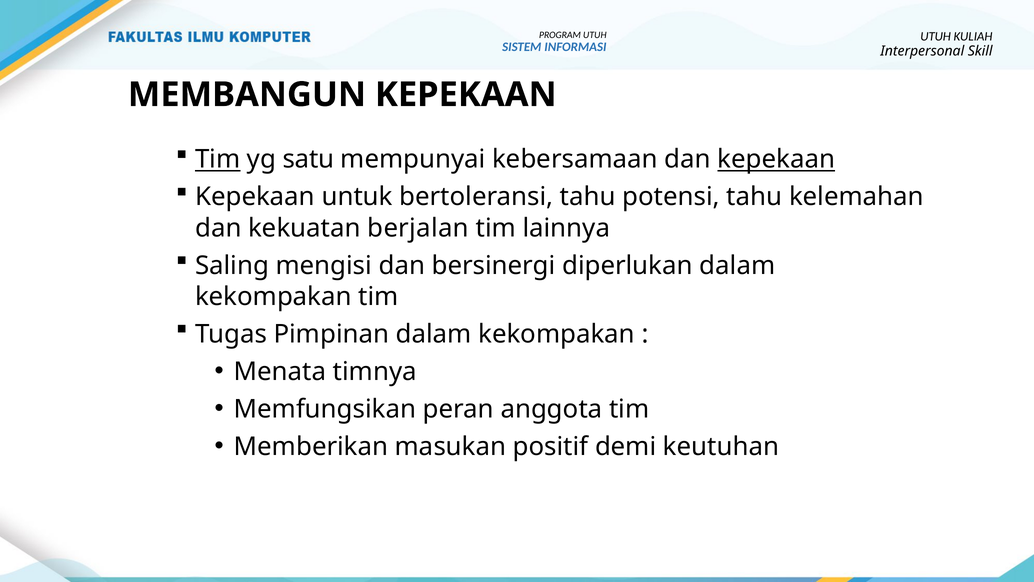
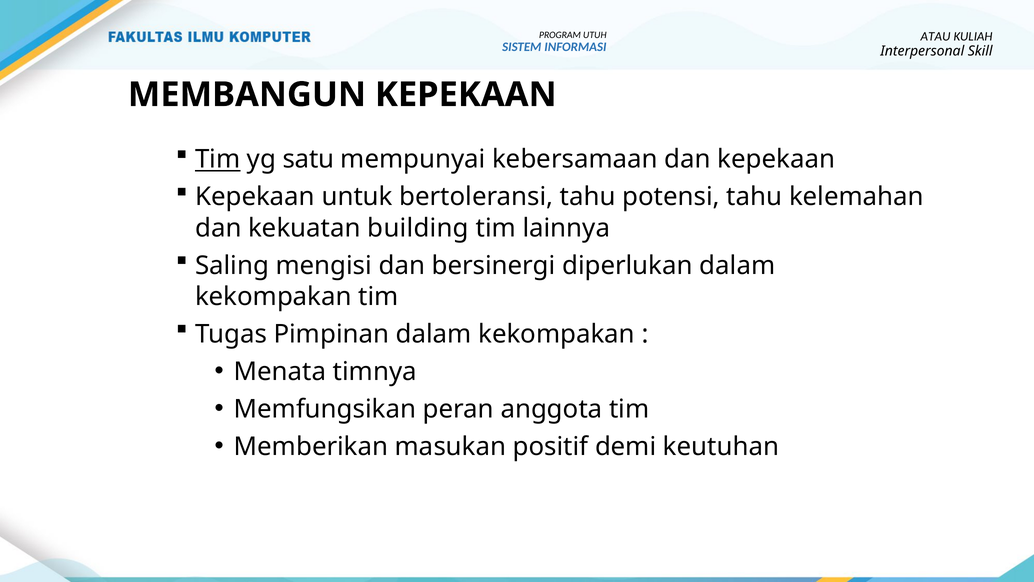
UTUH at (936, 36): UTUH -> ATAU
kepekaan at (776, 159) underline: present -> none
berjalan: berjalan -> building
